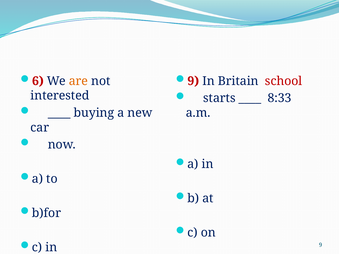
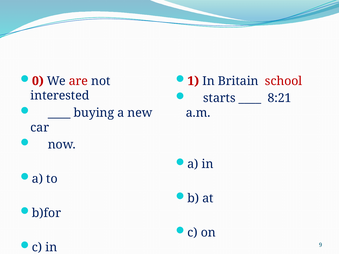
6: 6 -> 0
are colour: orange -> red
9 at (193, 81): 9 -> 1
8:33: 8:33 -> 8:21
